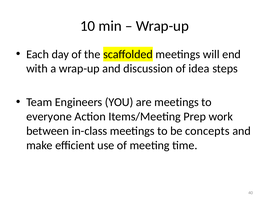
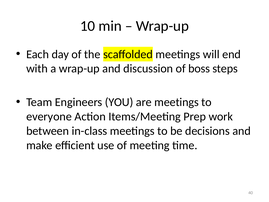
idea: idea -> boss
concepts: concepts -> decisions
